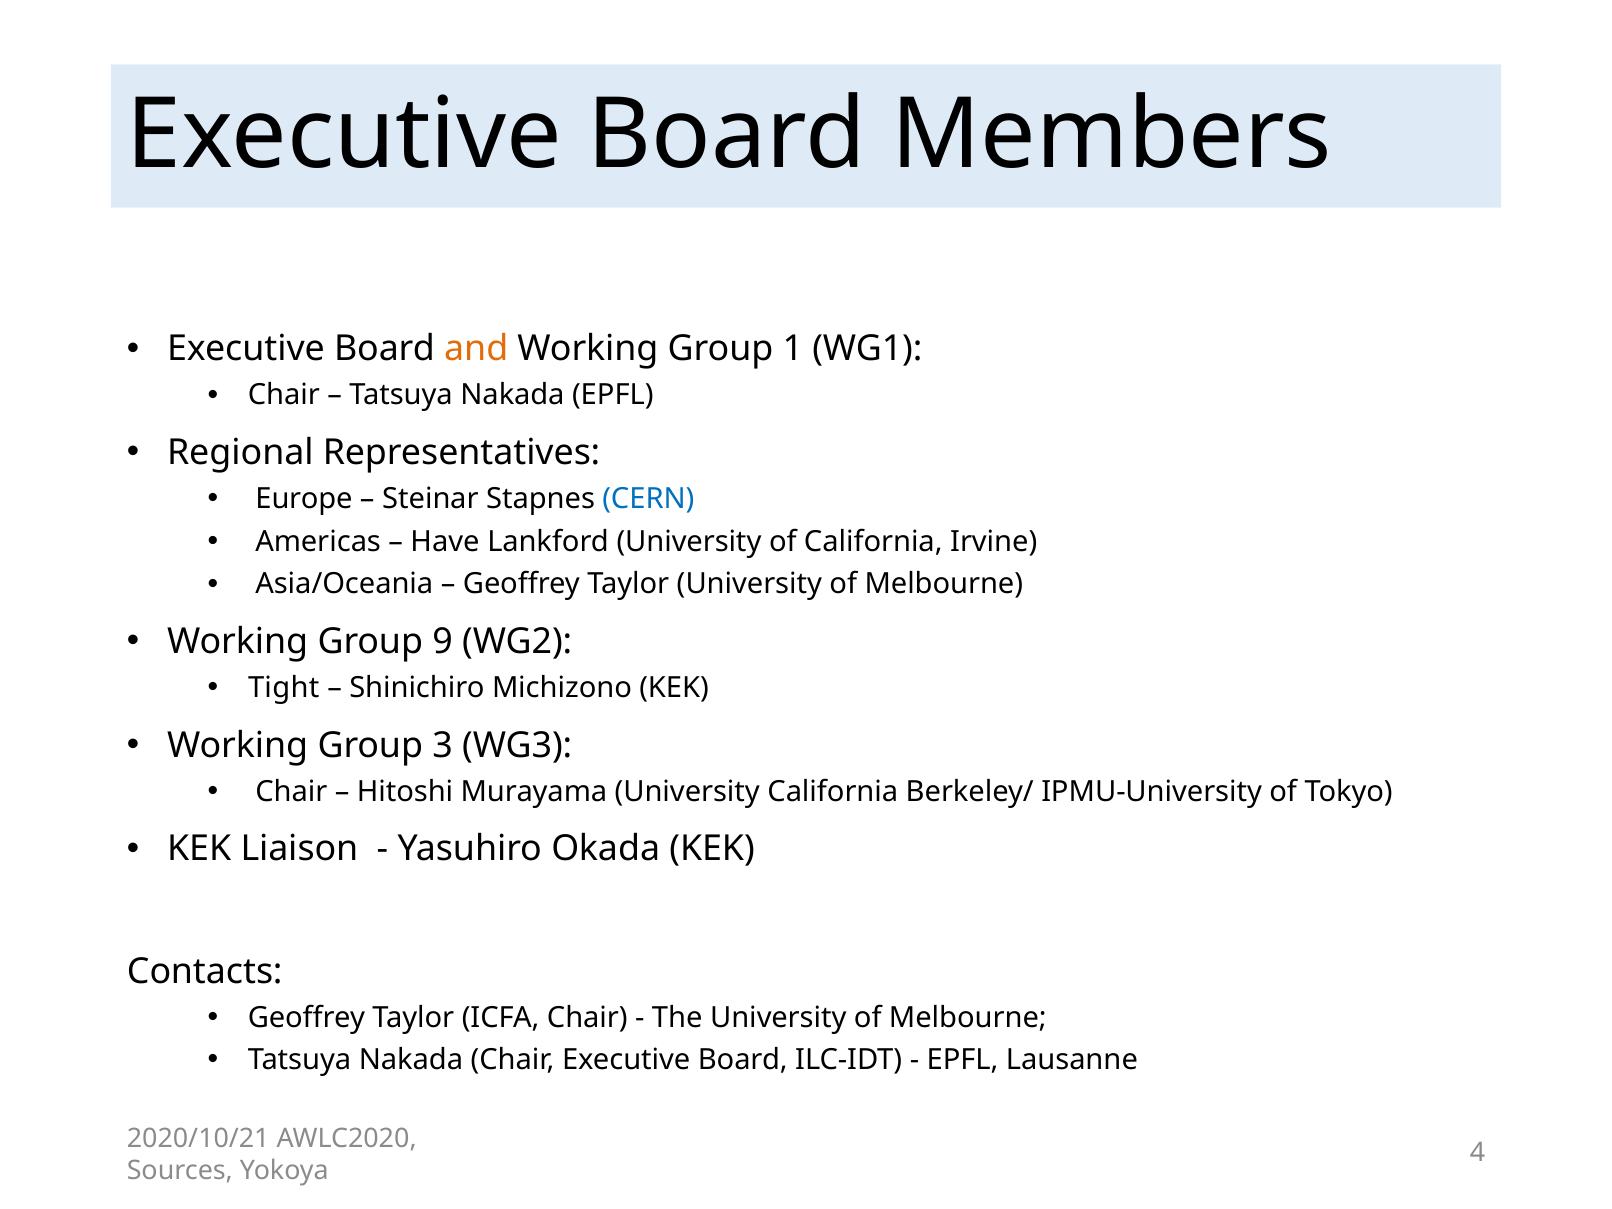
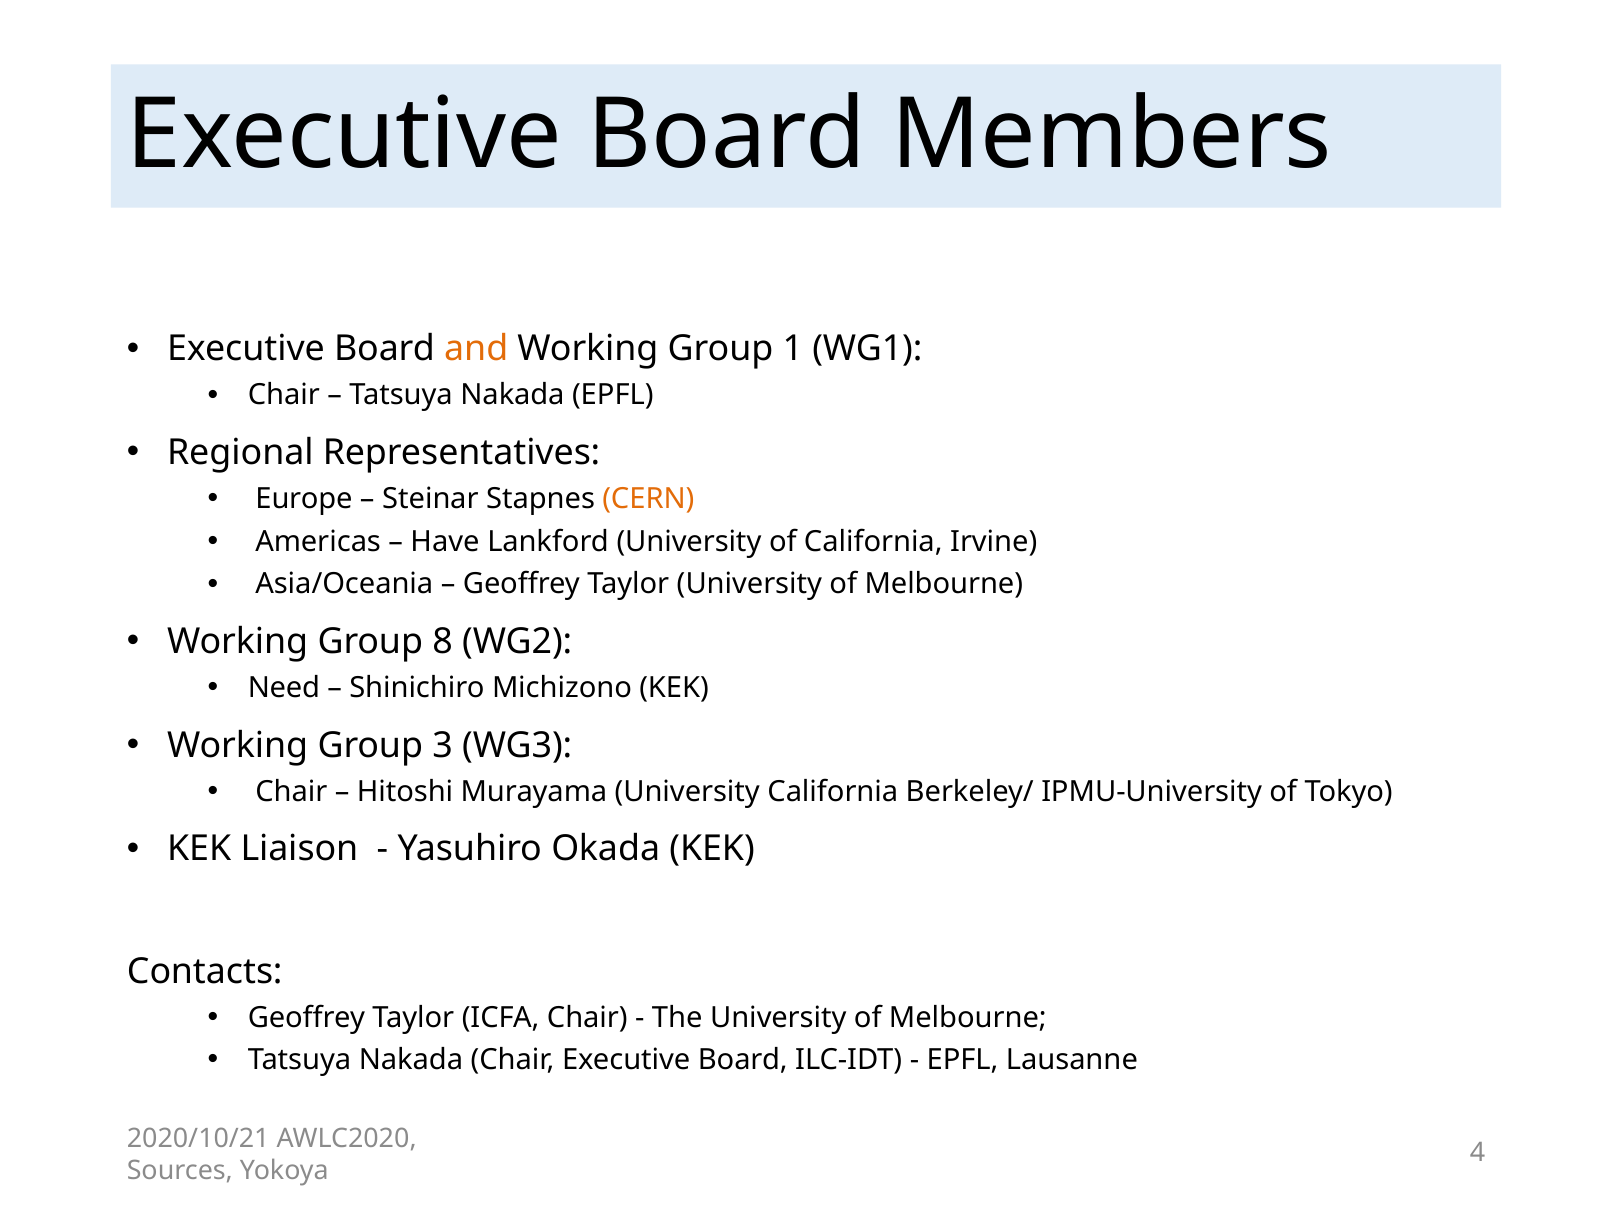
CERN colour: blue -> orange
9: 9 -> 8
Tight: Tight -> Need
